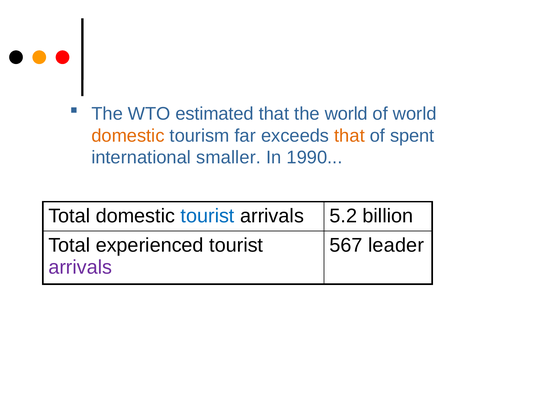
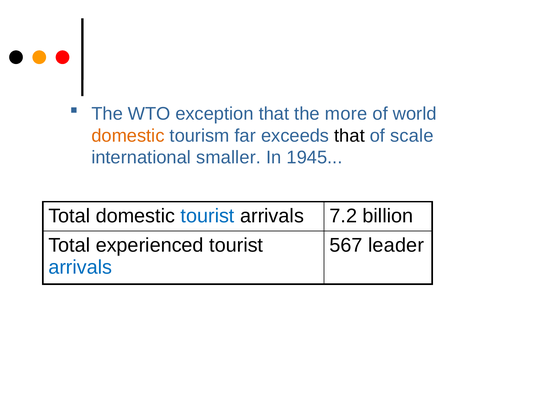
estimated: estimated -> exception
the world: world -> more
that at (349, 136) colour: orange -> black
spent: spent -> scale
1990: 1990 -> 1945
5.2: 5.2 -> 7.2
arrivals at (80, 267) colour: purple -> blue
